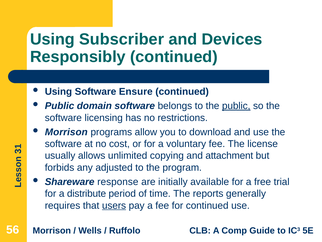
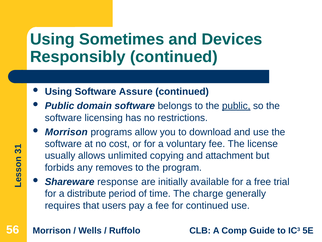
Subscriber: Subscriber -> Sometimes
Ensure: Ensure -> Assure
adjusted: adjusted -> removes
reports: reports -> charge
users underline: present -> none
